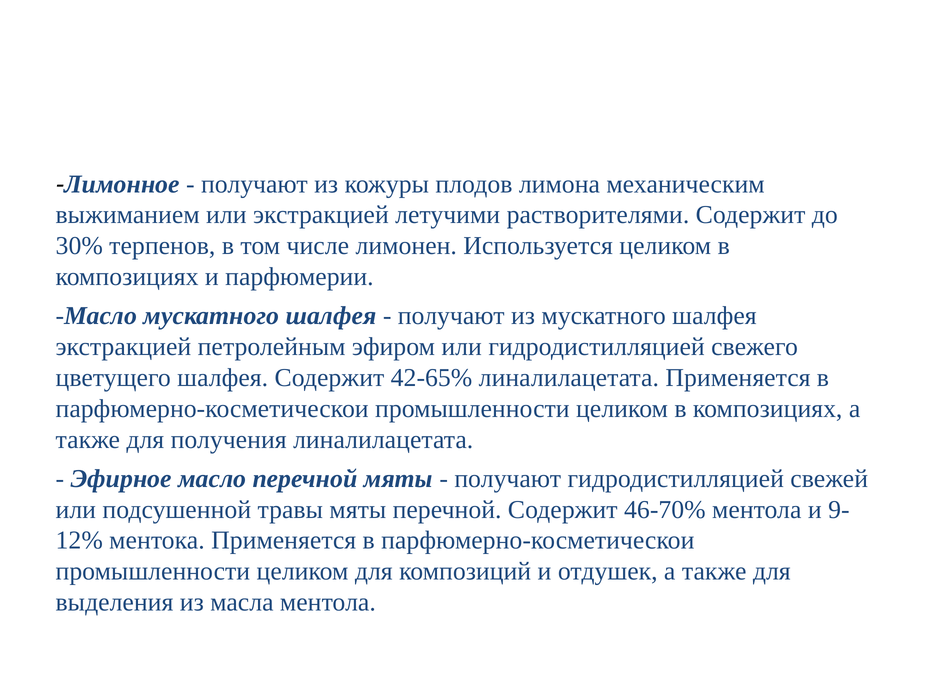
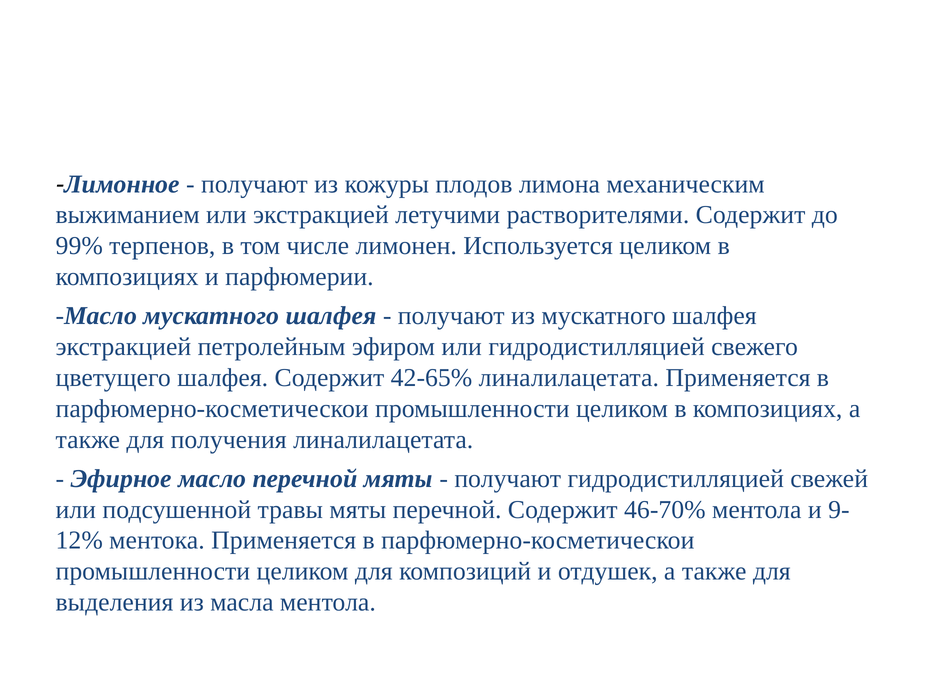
30%: 30% -> 99%
